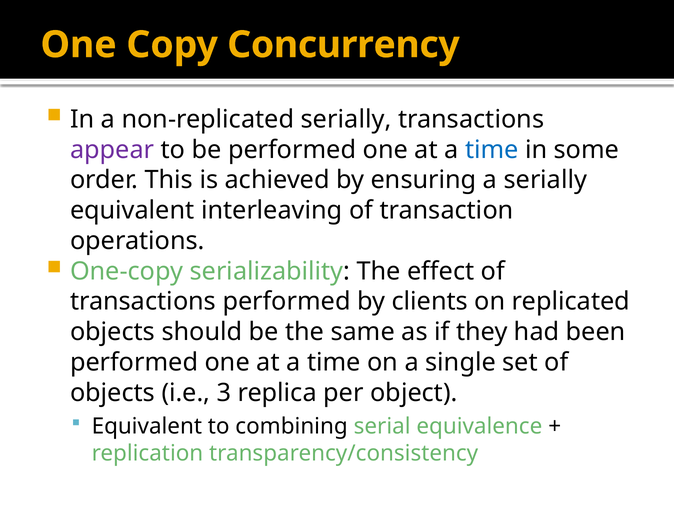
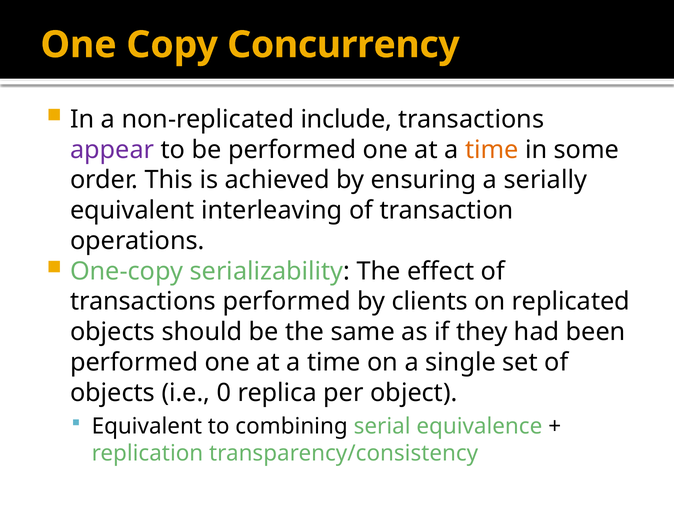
non-replicated serially: serially -> include
time at (492, 150) colour: blue -> orange
3: 3 -> 0
